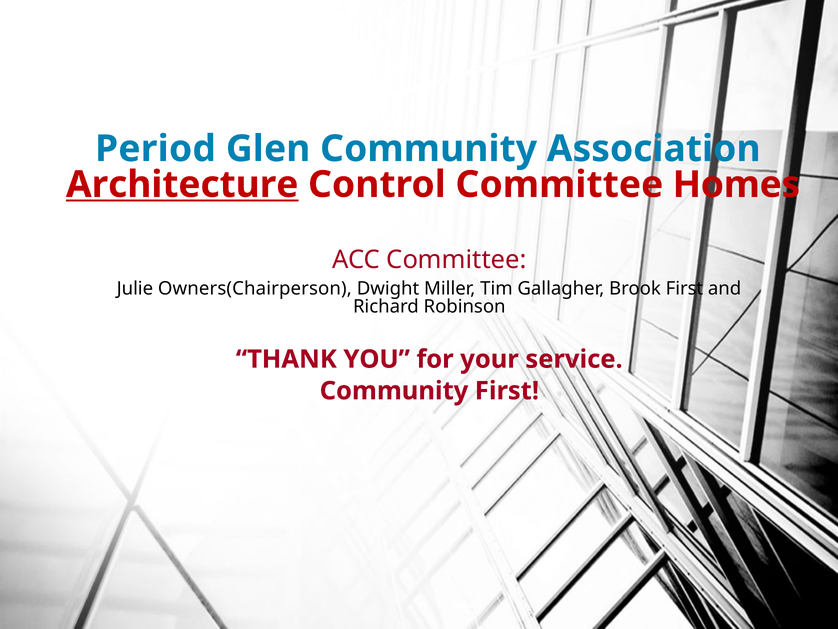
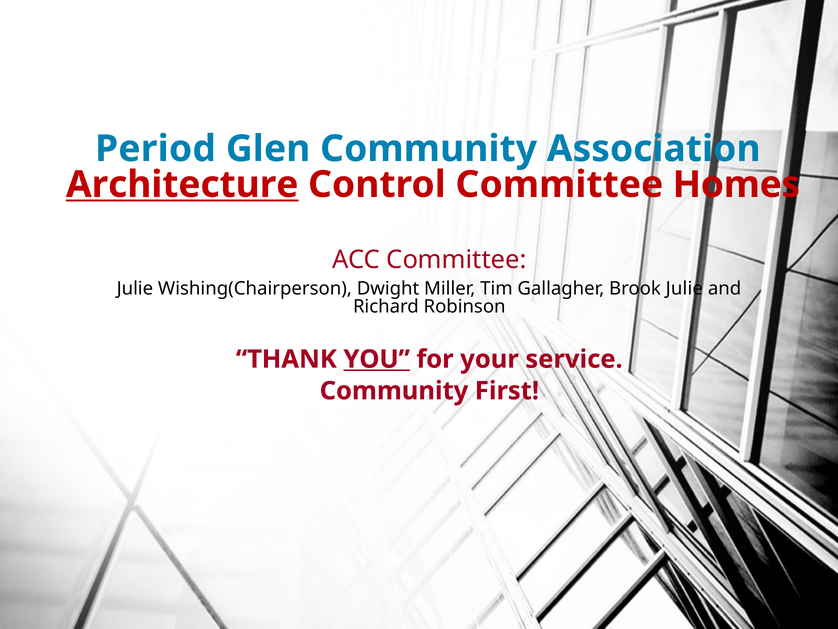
Owners(Chairperson: Owners(Chairperson -> Wishing(Chairperson
Brook First: First -> Julie
YOU underline: none -> present
